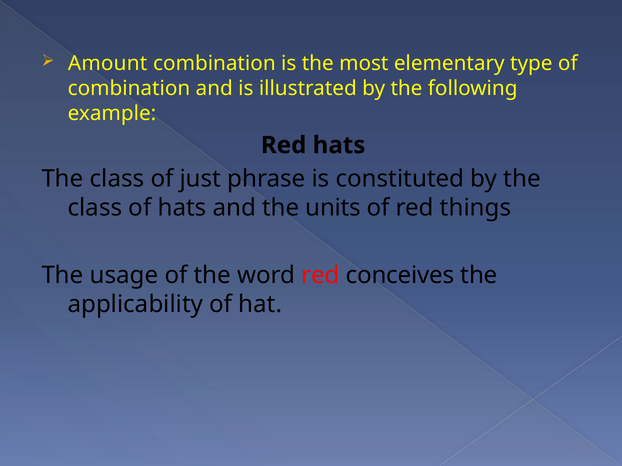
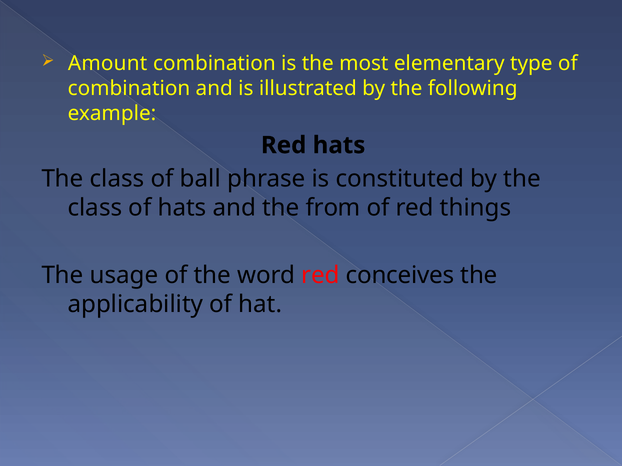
just: just -> ball
units: units -> from
